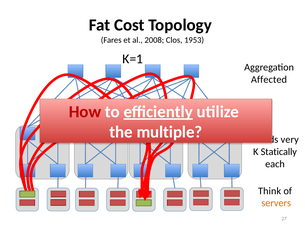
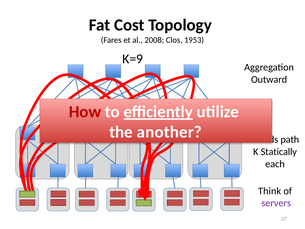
K=1: K=1 -> K=9
Affected: Affected -> Outward
multiple: multiple -> another
very: very -> path
servers colour: orange -> purple
